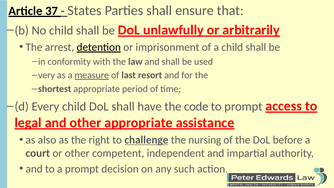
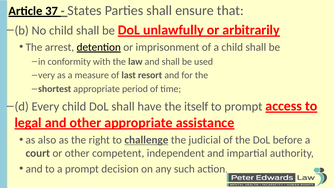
measure underline: present -> none
code: code -> itself
nursing: nursing -> judicial
